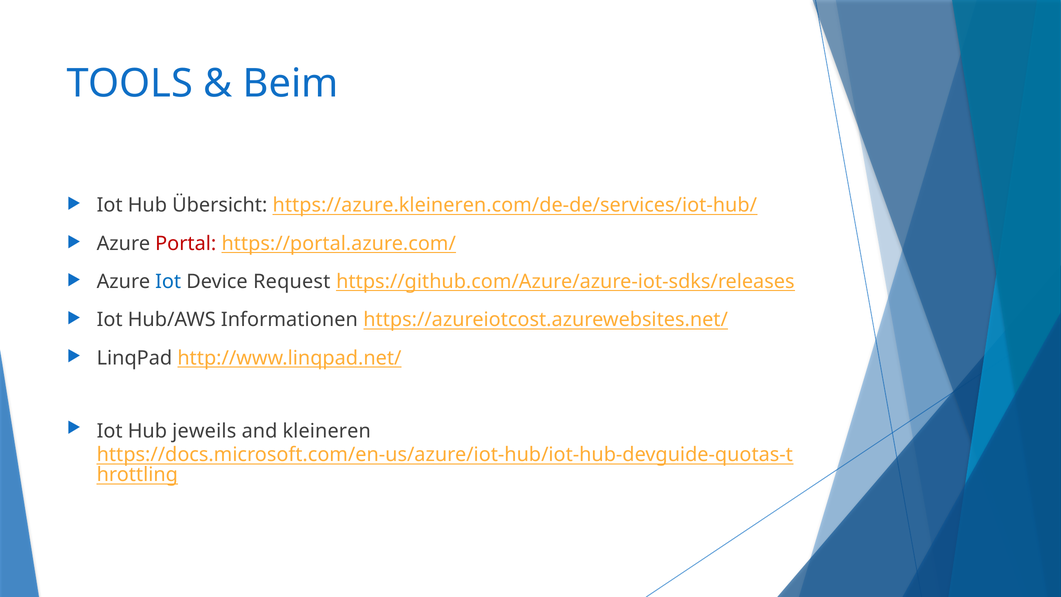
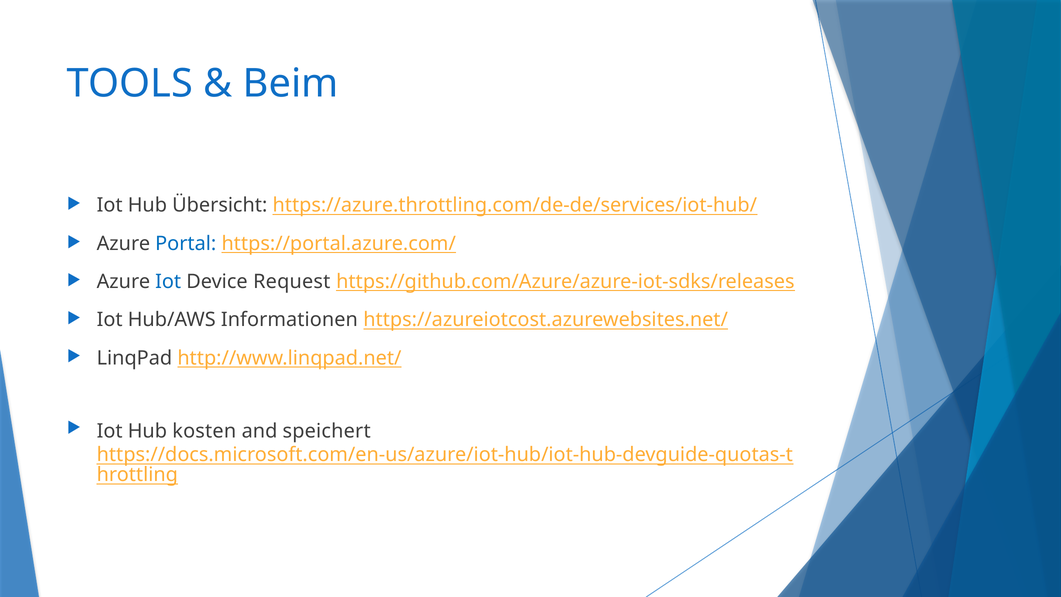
https://azure.kleineren.com/de-de/services/iot-hub/: https://azure.kleineren.com/de-de/services/iot-hub/ -> https://azure.throttling.com/de-de/services/iot-hub/
Portal colour: red -> blue
jeweils: jeweils -> kosten
kleineren: kleineren -> speichert
